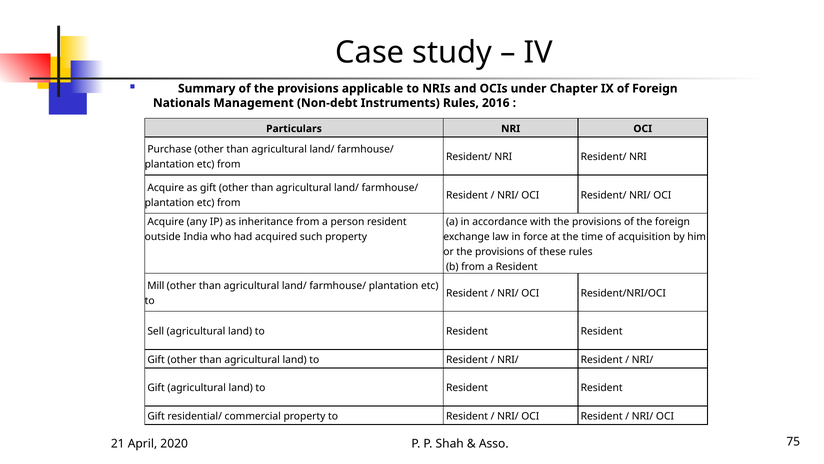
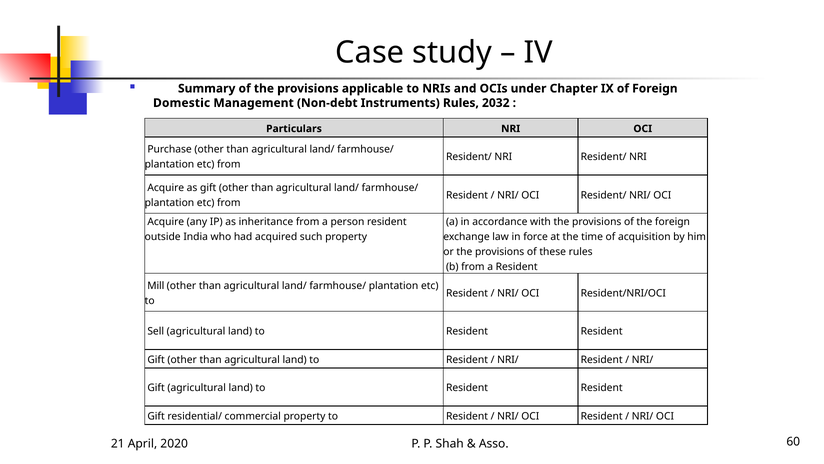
Nationals: Nationals -> Domestic
2016: 2016 -> 2032
75: 75 -> 60
